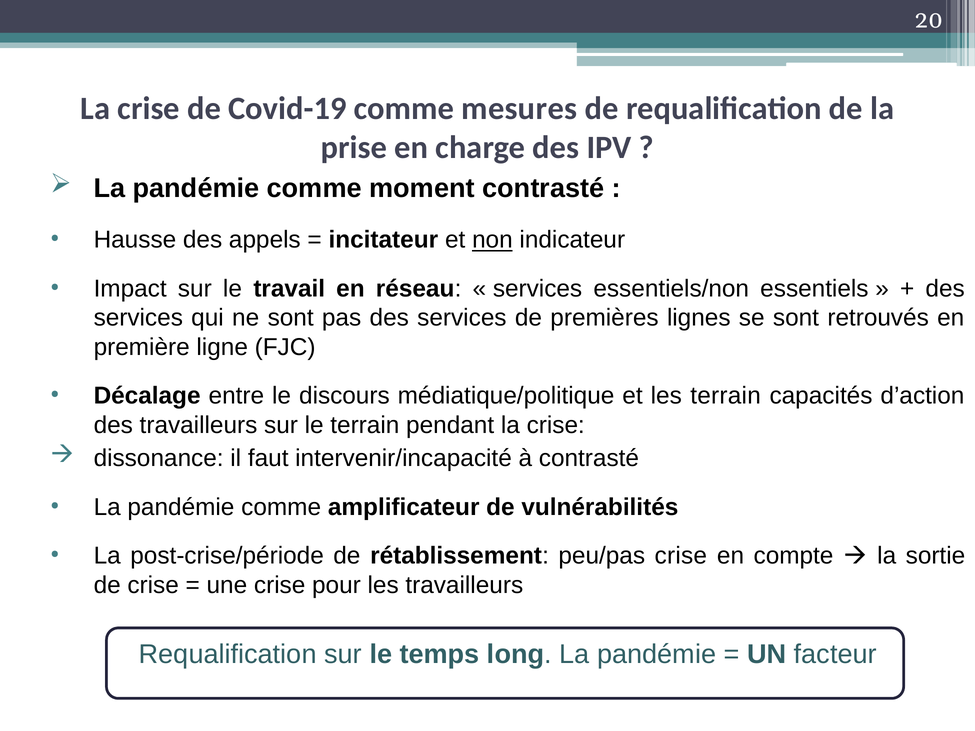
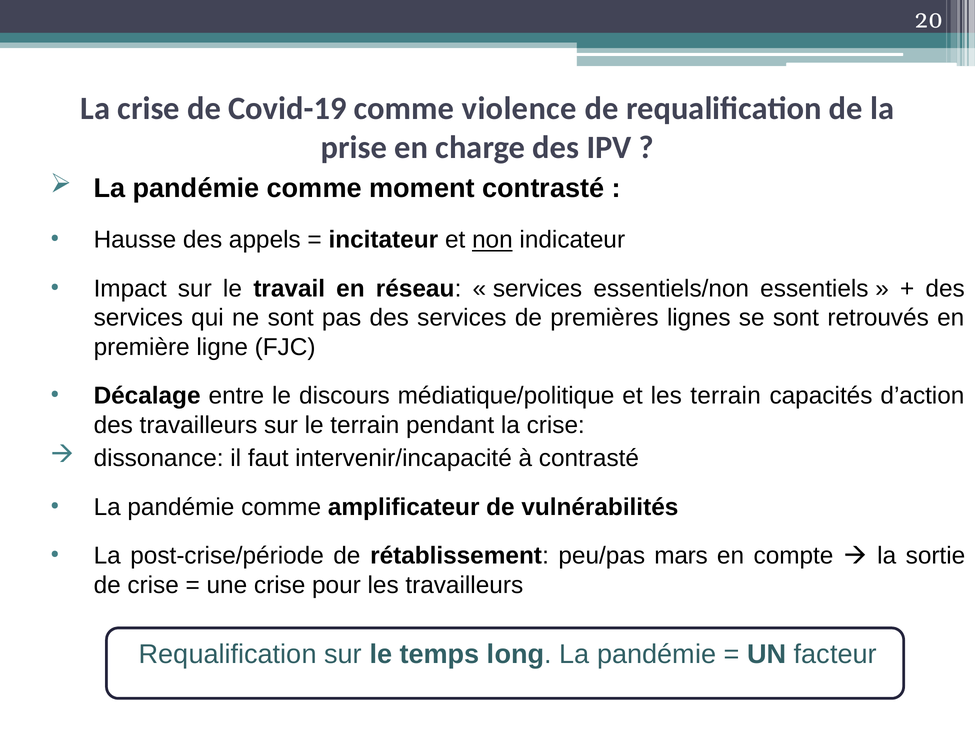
mesures: mesures -> violence
peu/pas crise: crise -> mars
